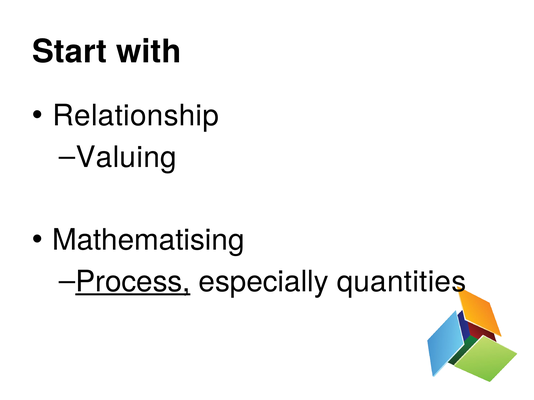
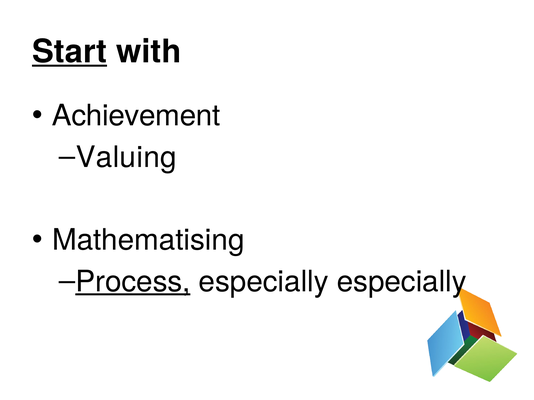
Start underline: none -> present
Relationship: Relationship -> Achievement
especially quantities: quantities -> especially
